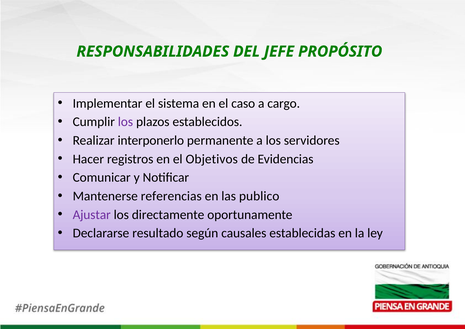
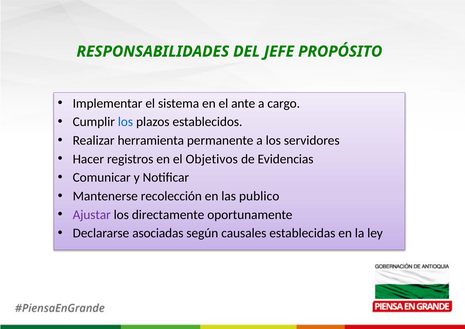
caso: caso -> ante
los at (125, 122) colour: purple -> blue
interponerlo: interponerlo -> herramienta
referencias: referencias -> recolección
resultado: resultado -> asociadas
